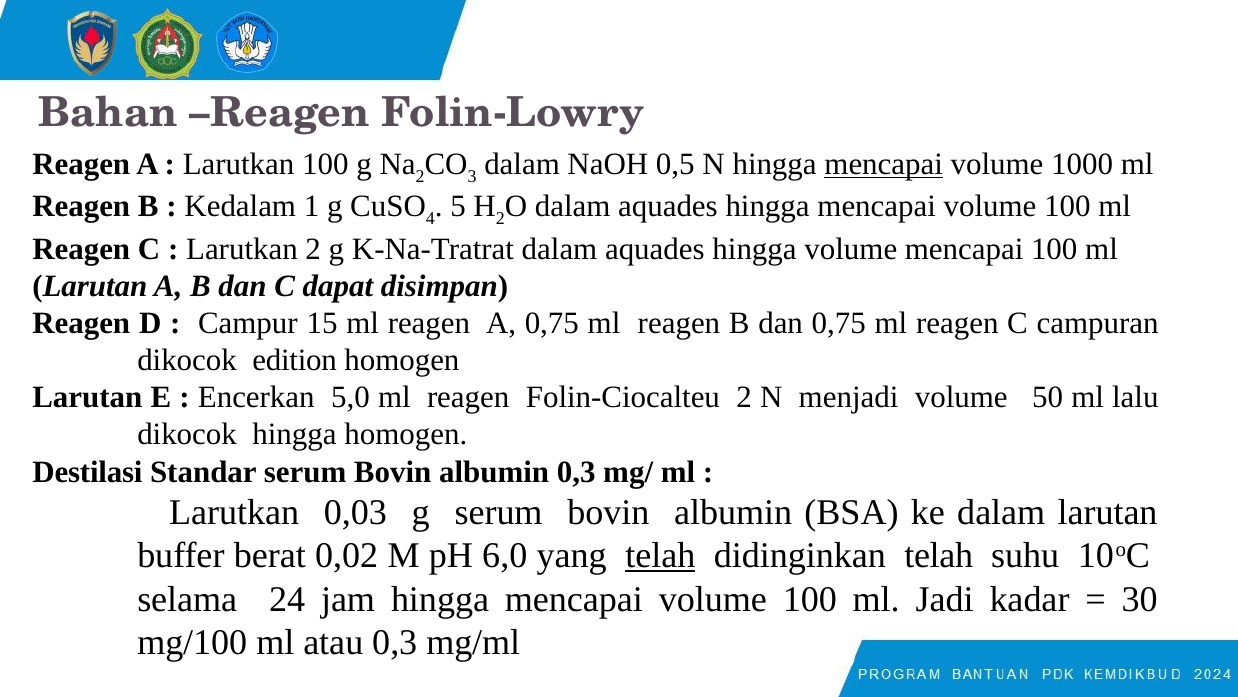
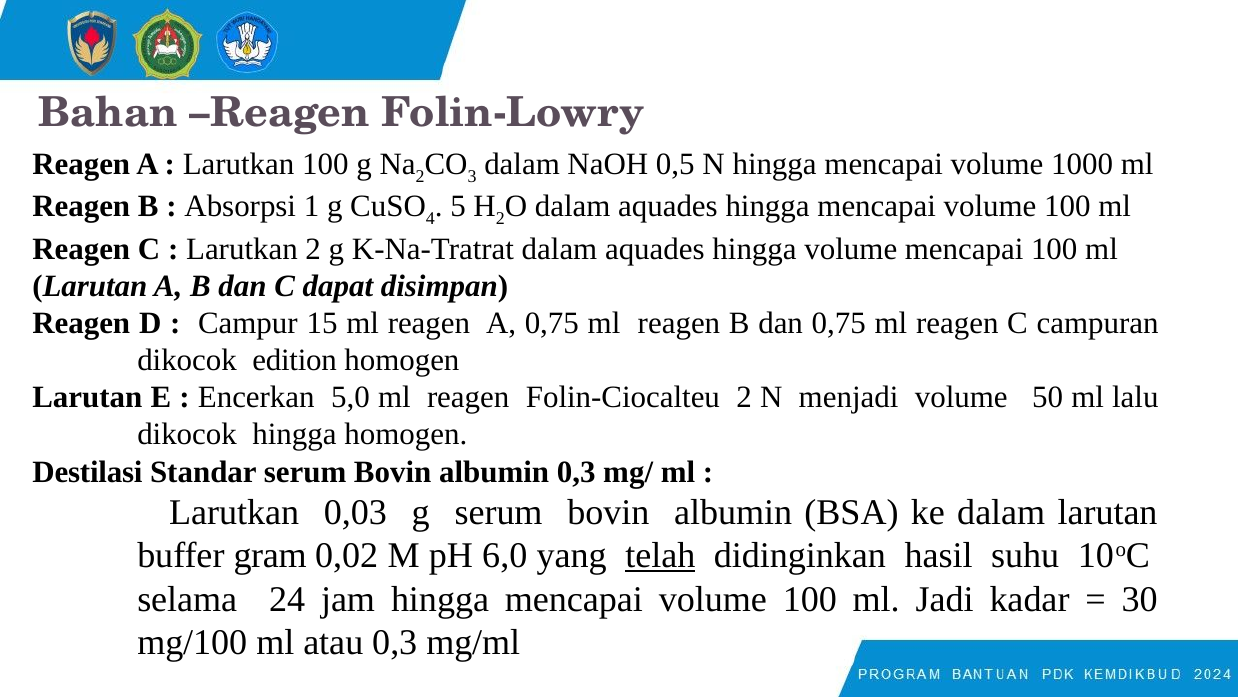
mencapai at (884, 164) underline: present -> none
Kedalam: Kedalam -> Absorpsi
berat: berat -> gram
didinginkan telah: telah -> hasil
